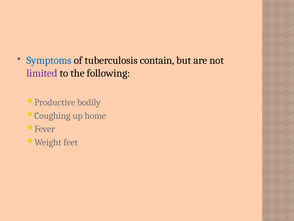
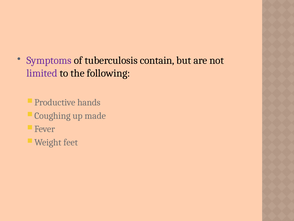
Symptoms colour: blue -> purple
bodily: bodily -> hands
home: home -> made
